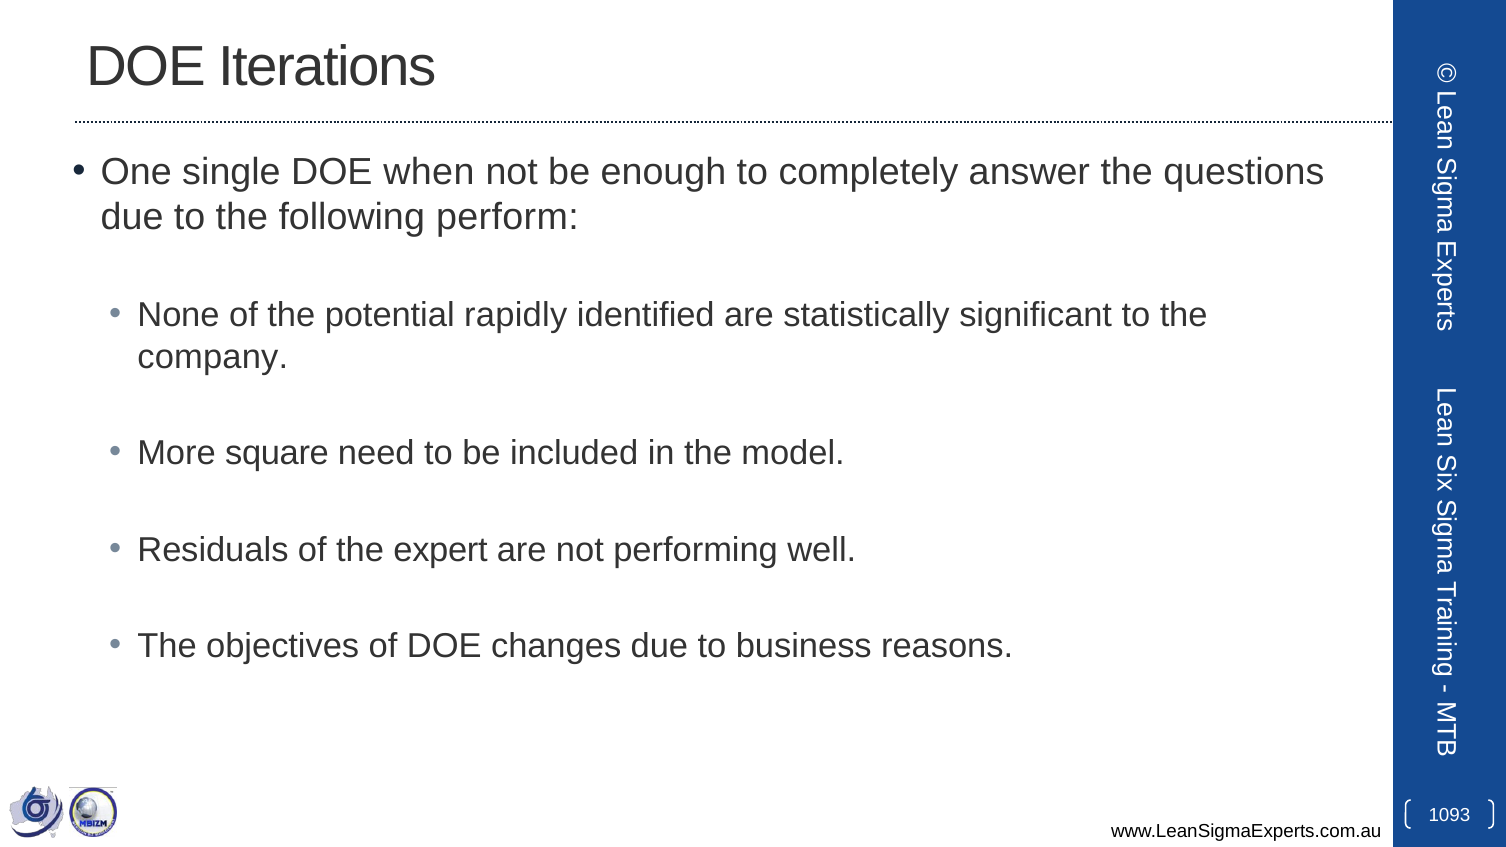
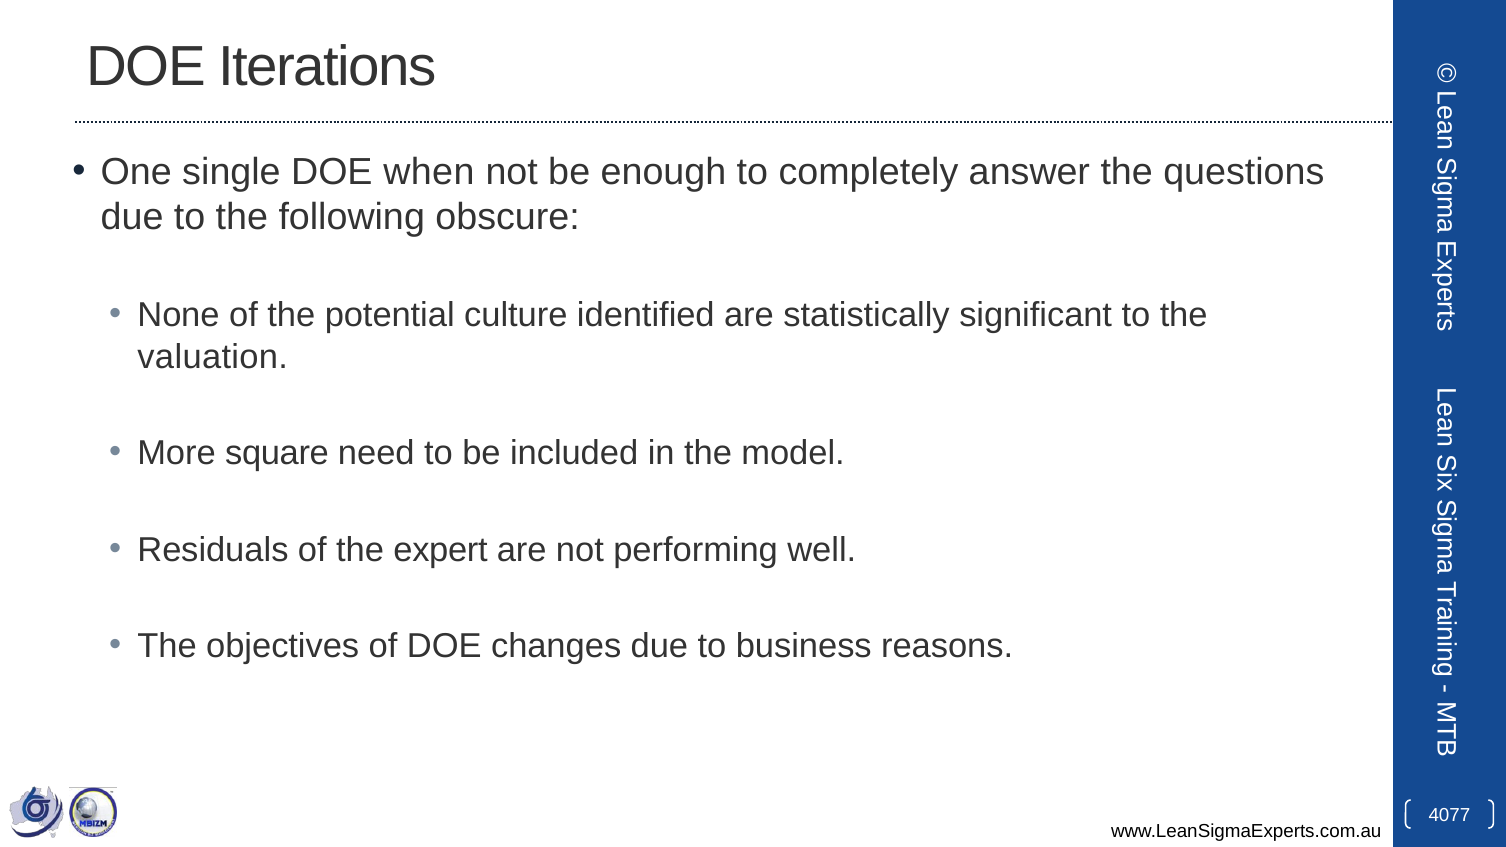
perform: perform -> obscure
rapidly: rapidly -> culture
company: company -> valuation
1093: 1093 -> 4077
